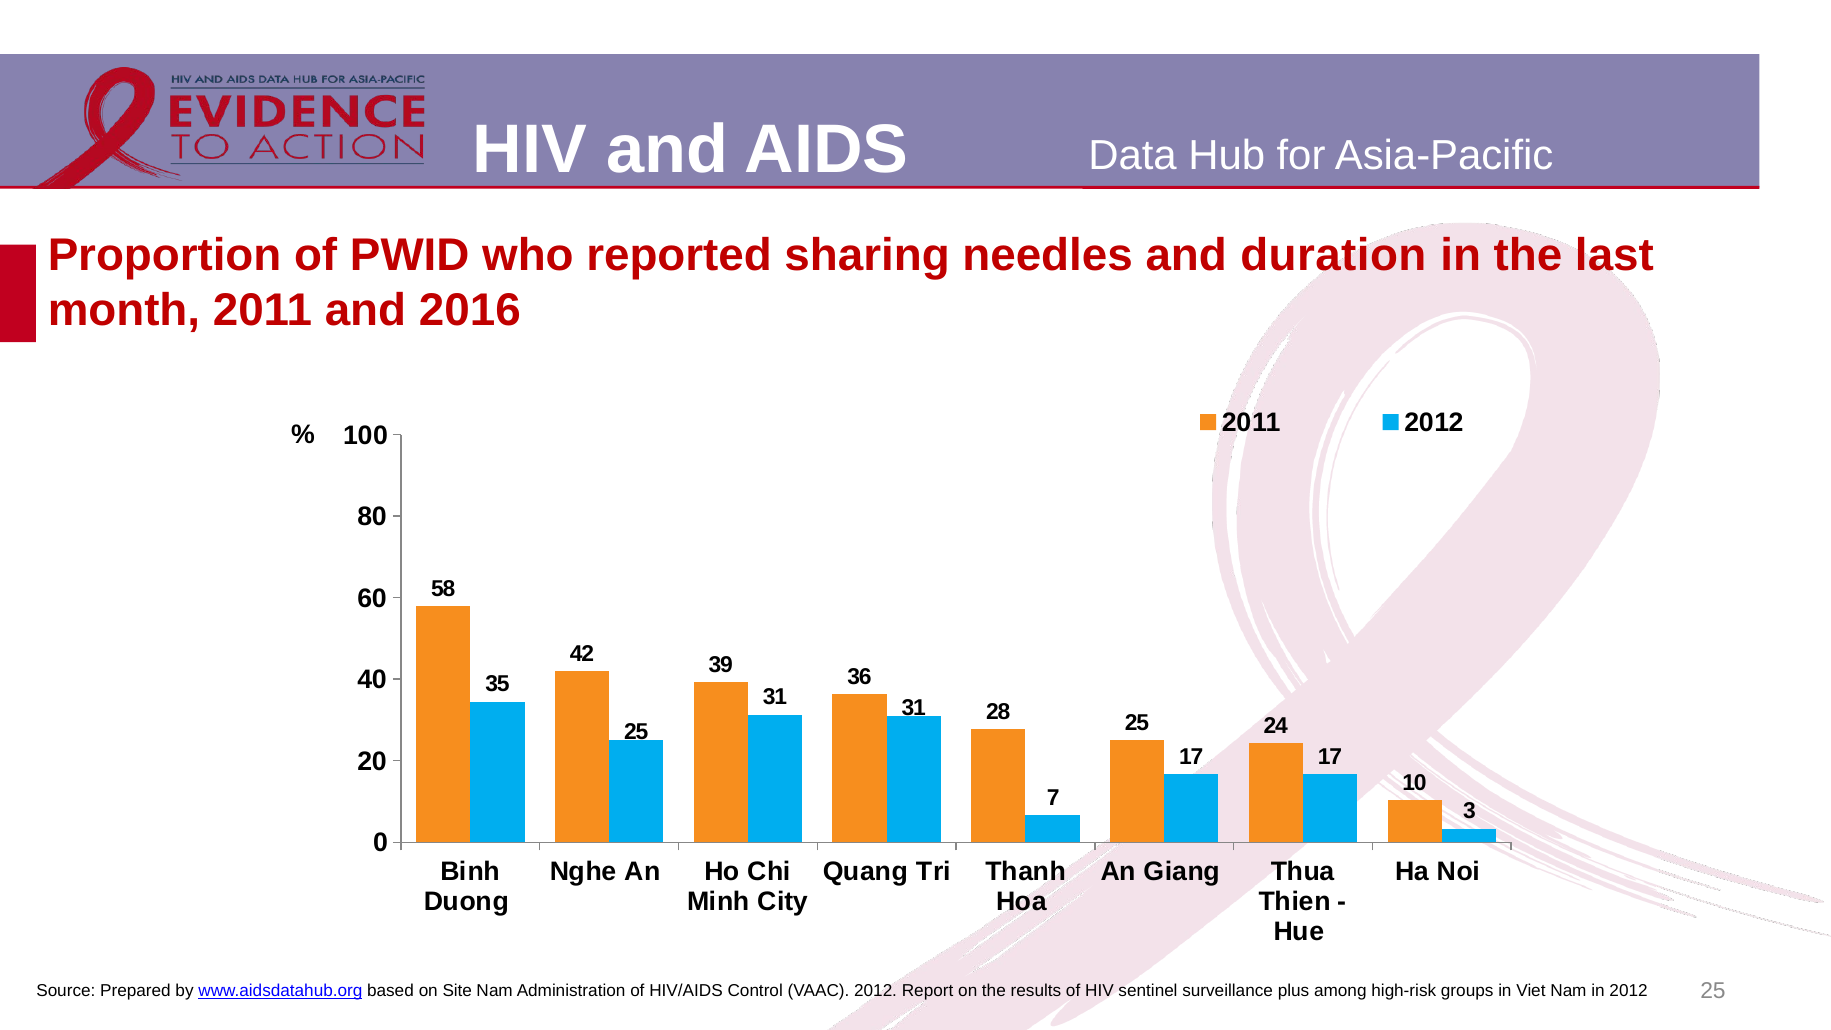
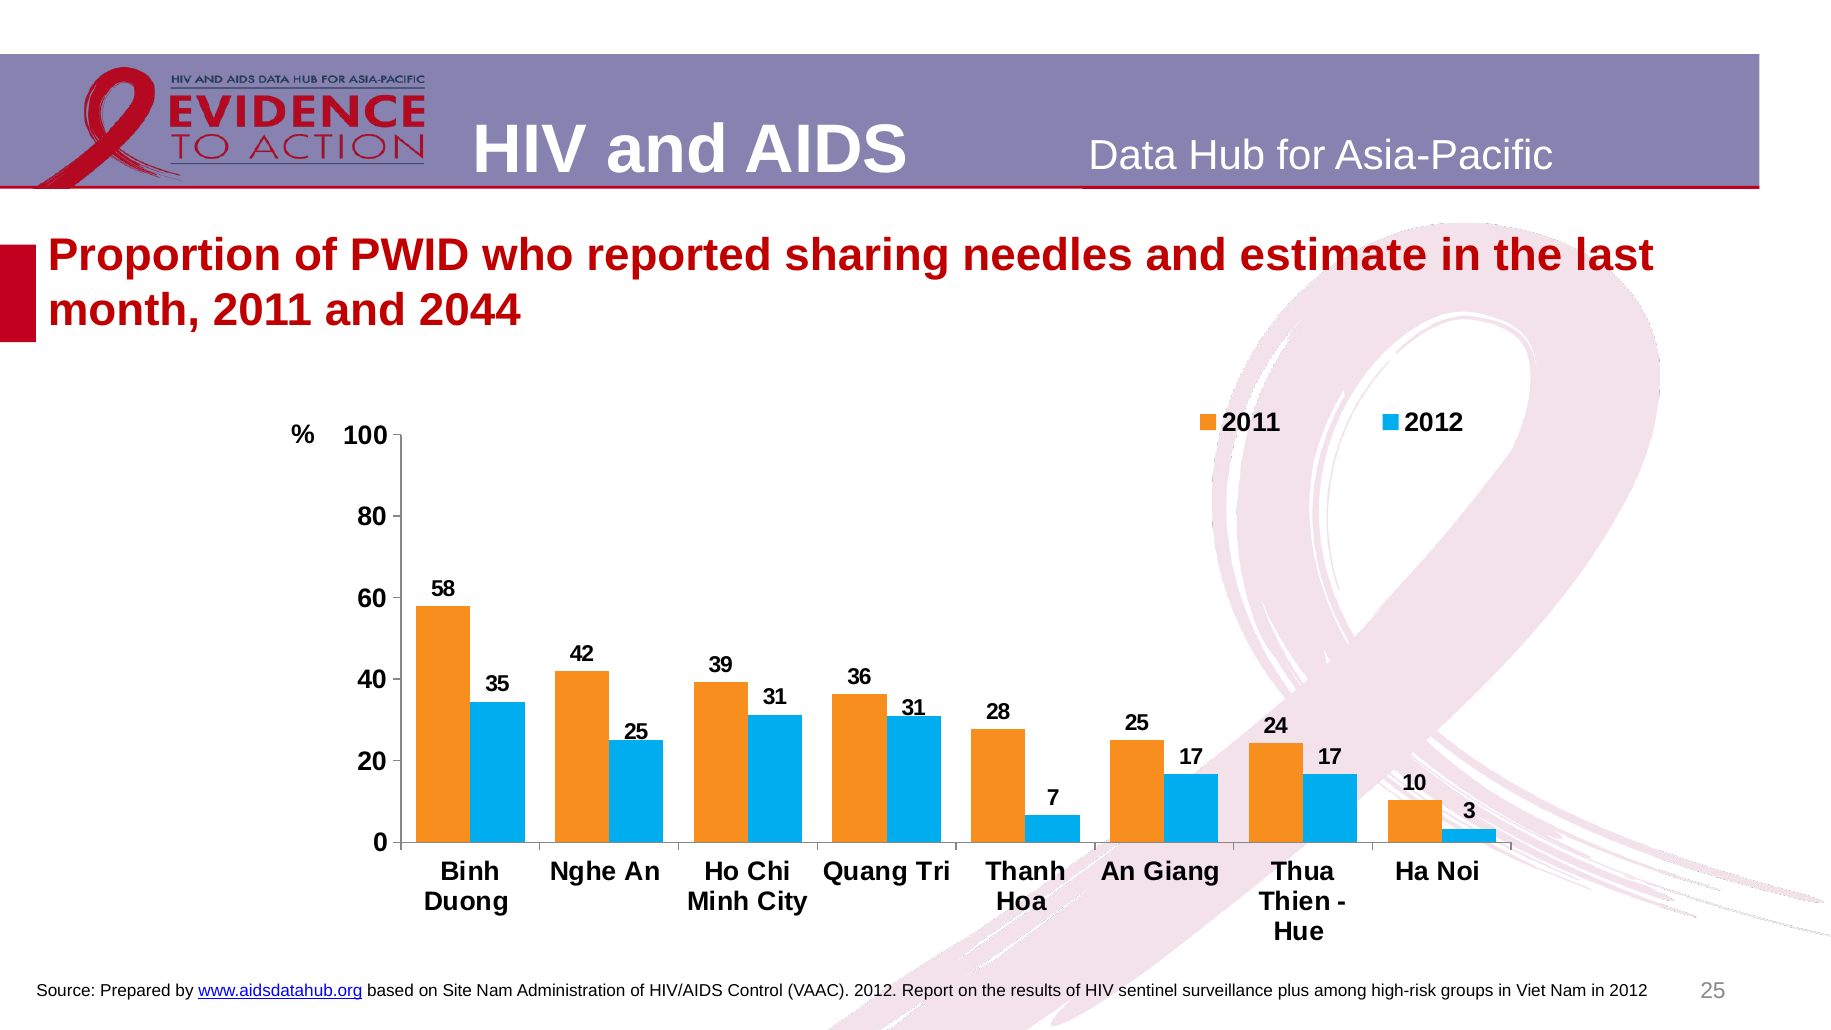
duration: duration -> estimate
2016: 2016 -> 2044
